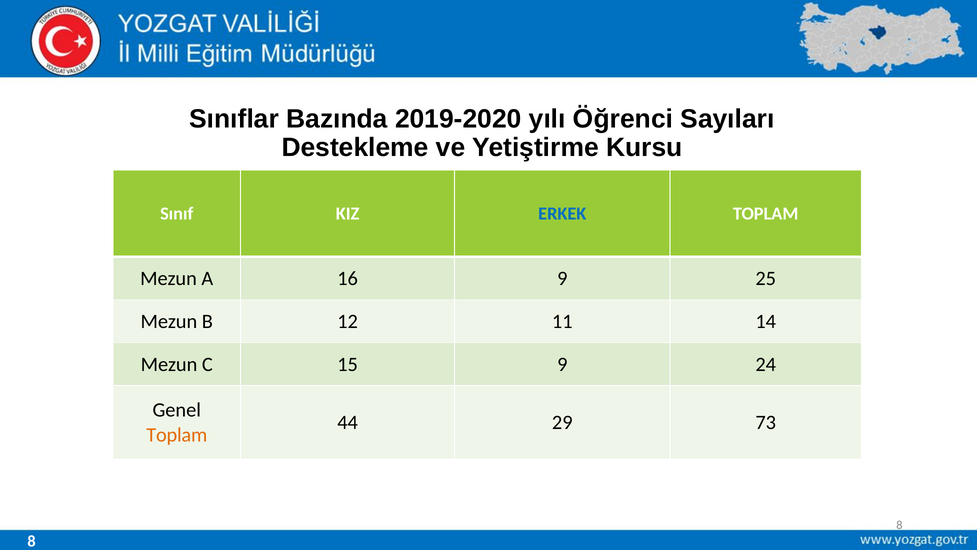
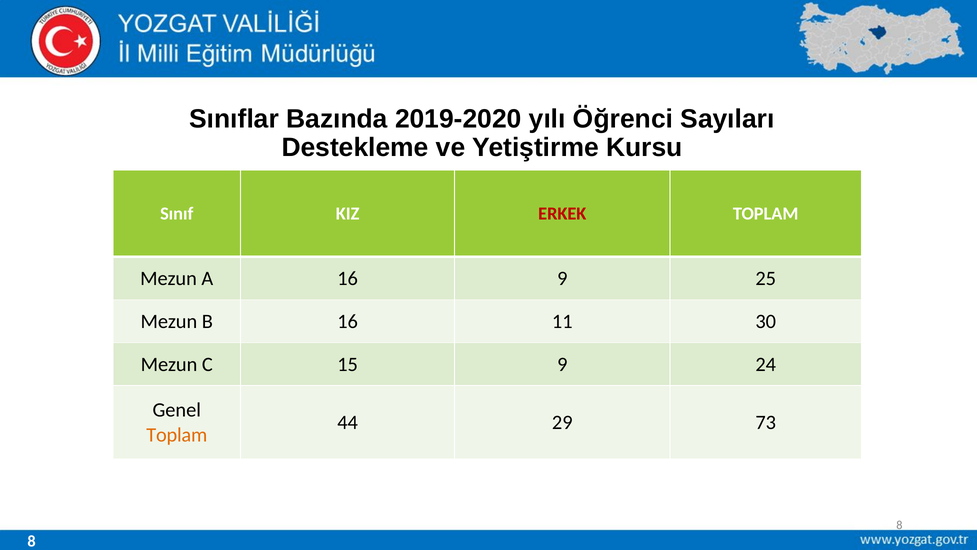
ERKEK colour: blue -> red
B 12: 12 -> 16
14: 14 -> 30
